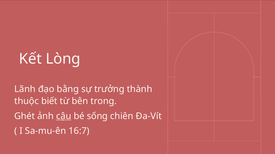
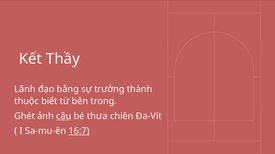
Lòng: Lòng -> Thầy
sống: sống -> thưa
16:7 underline: none -> present
